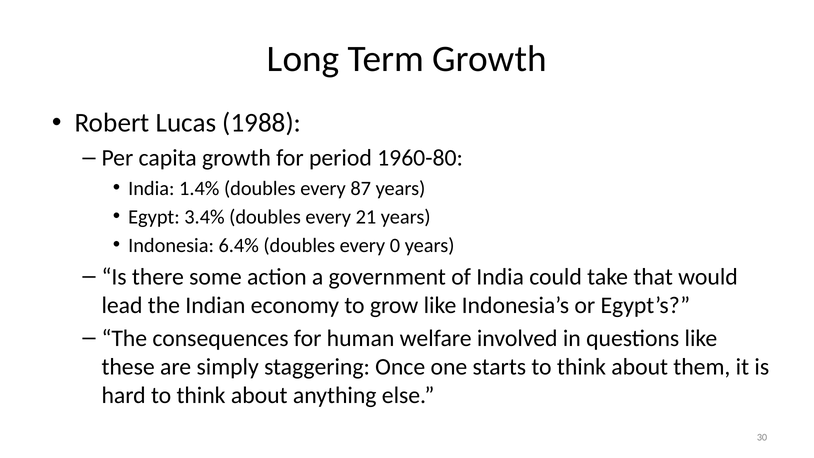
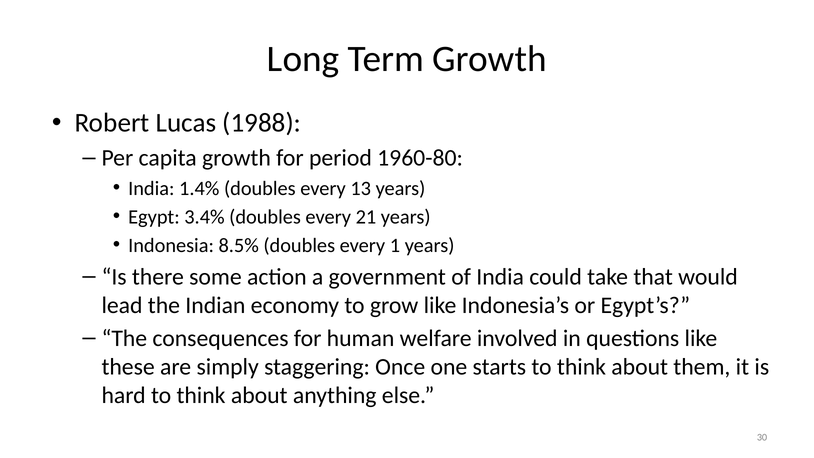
87: 87 -> 13
6.4%: 6.4% -> 8.5%
0: 0 -> 1
